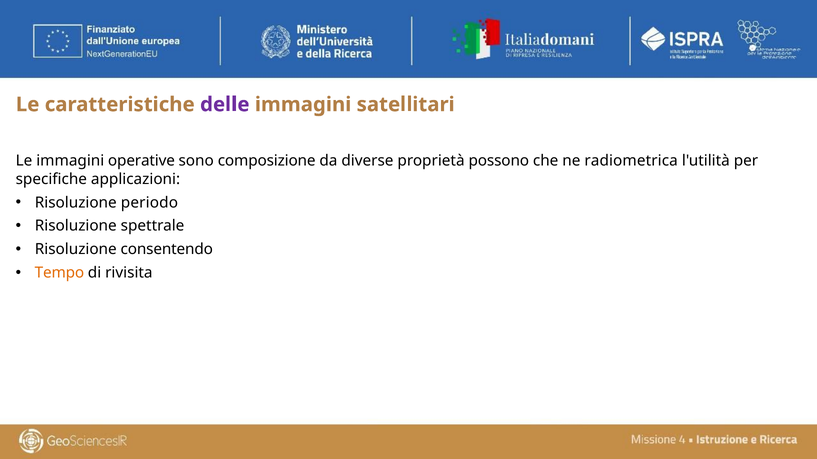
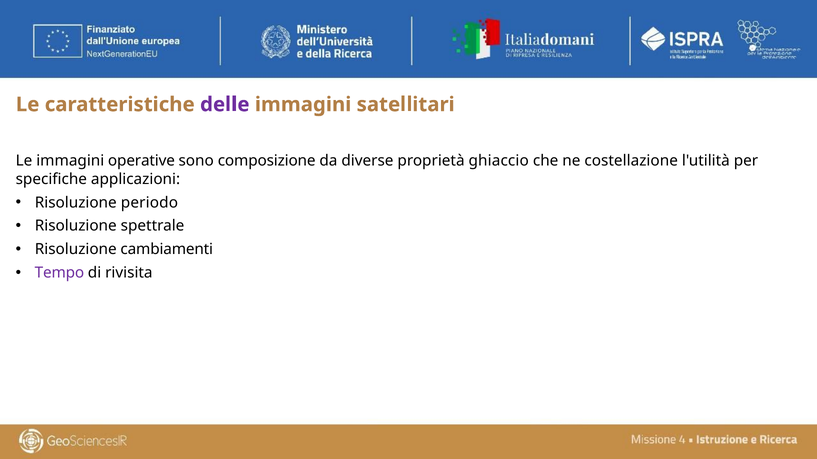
possono: possono -> ghiaccio
radiometrica: radiometrica -> costellazione
consentendo: consentendo -> cambiamenti
Tempo colour: orange -> purple
